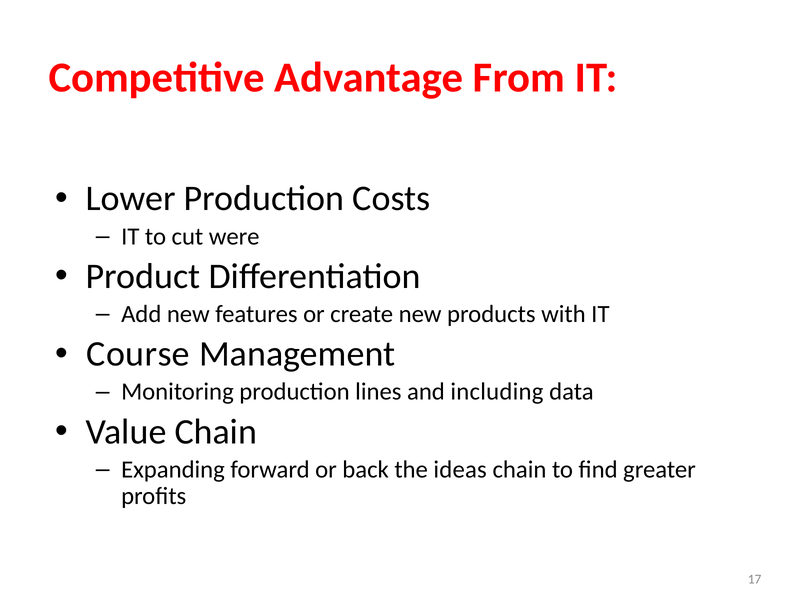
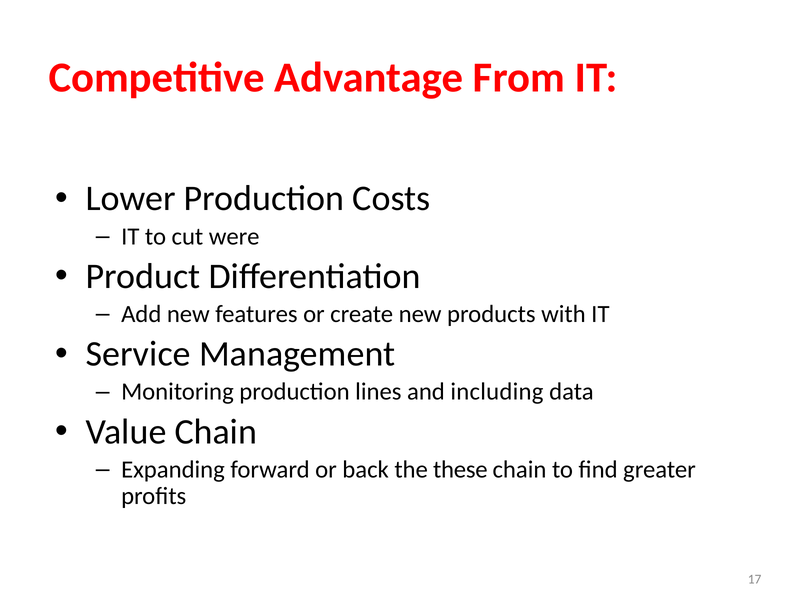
Course: Course -> Service
ideas: ideas -> these
